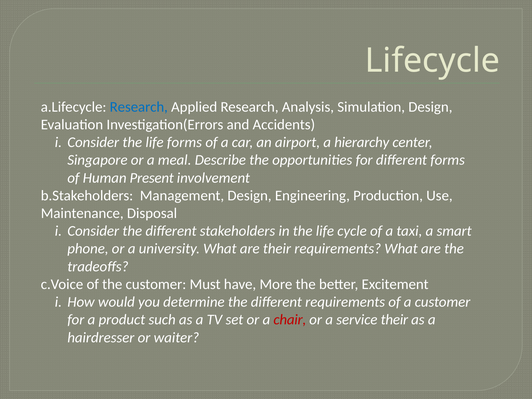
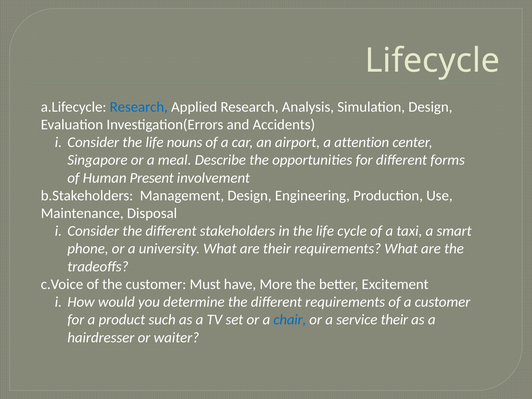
life forms: forms -> nouns
hierarchy: hierarchy -> attention
chair colour: red -> blue
